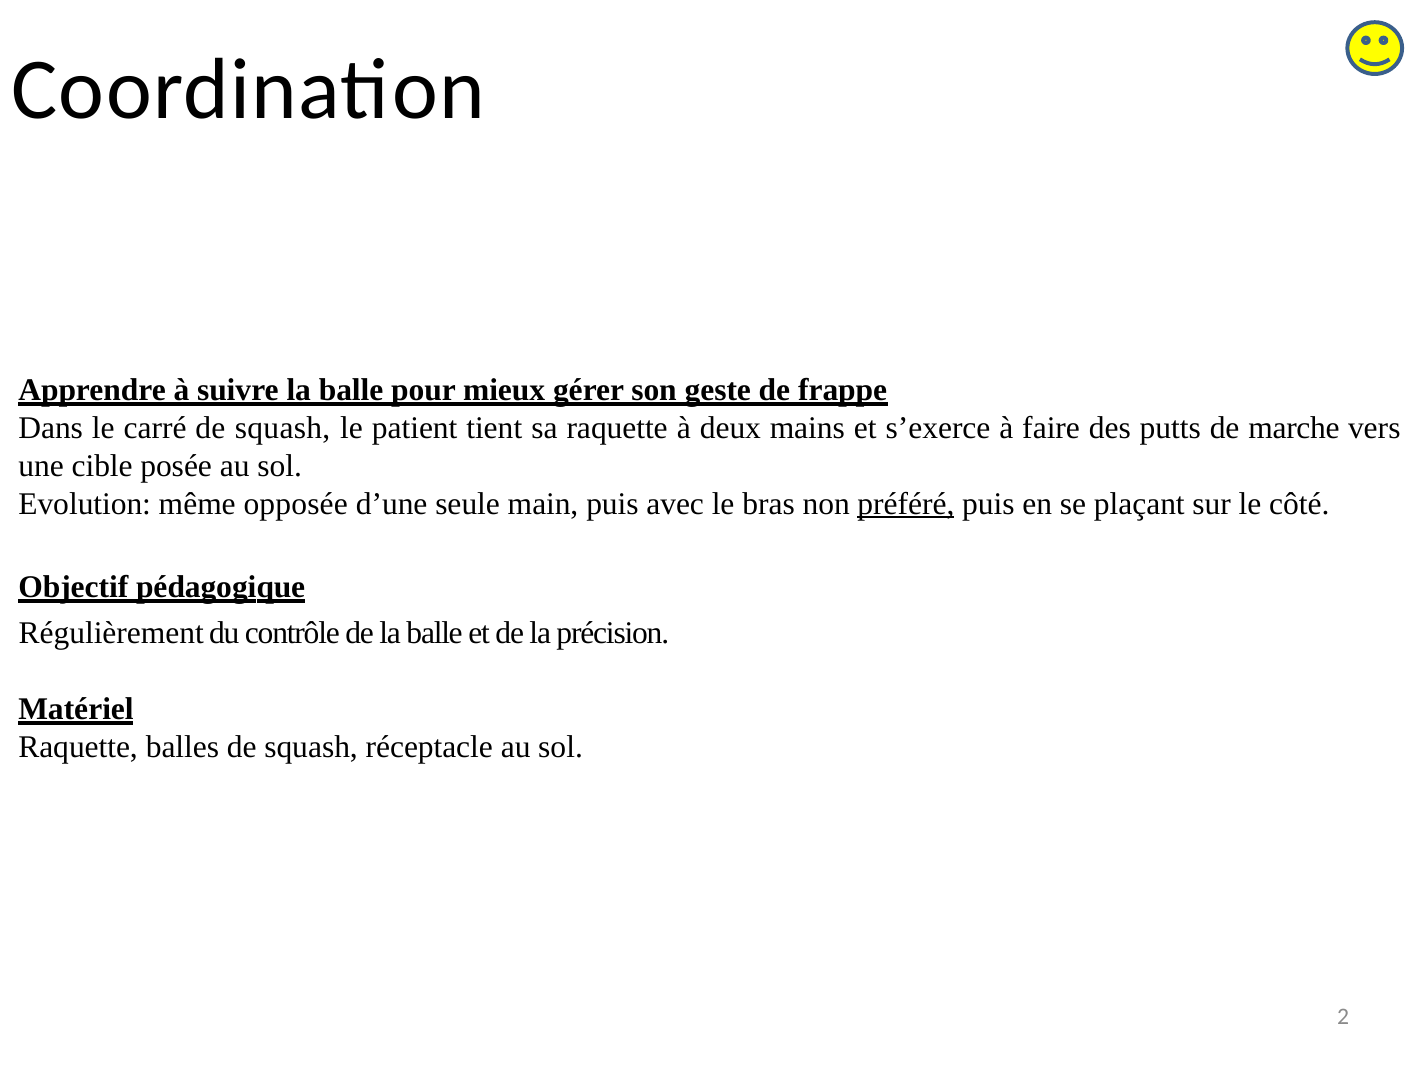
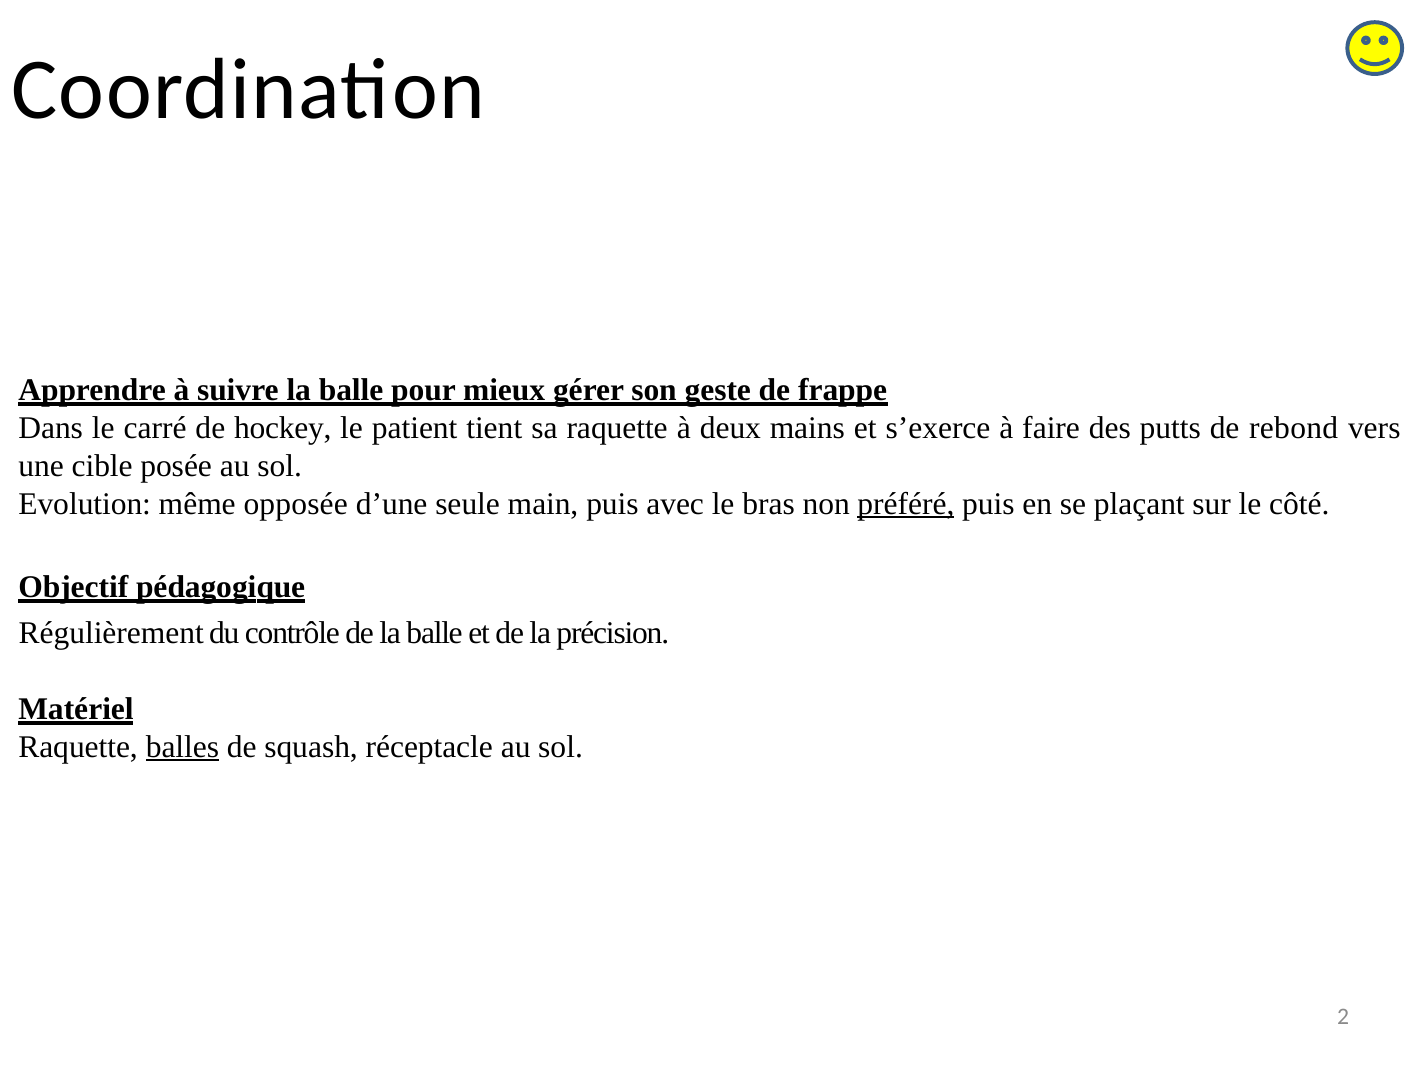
carré de squash: squash -> hockey
marche: marche -> rebond
balles underline: none -> present
